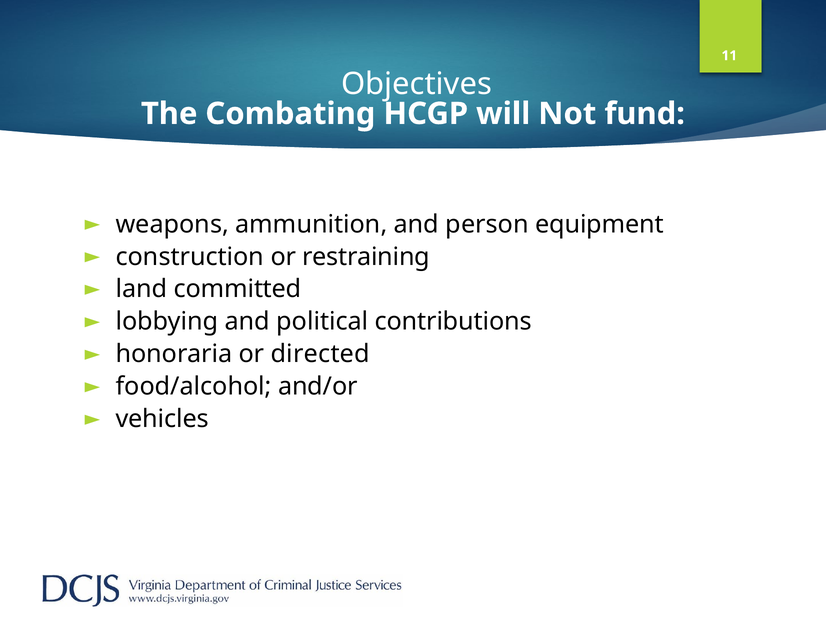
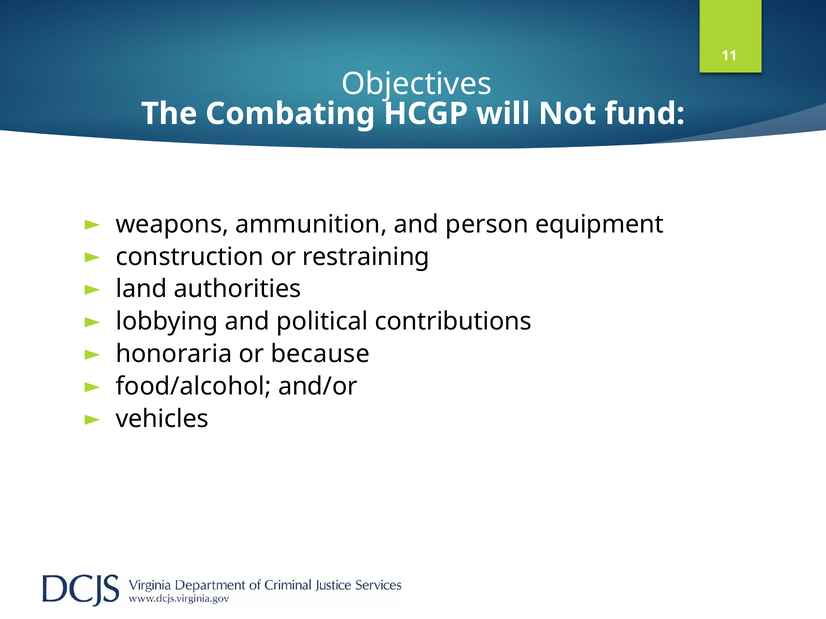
committed: committed -> authorities
directed: directed -> because
